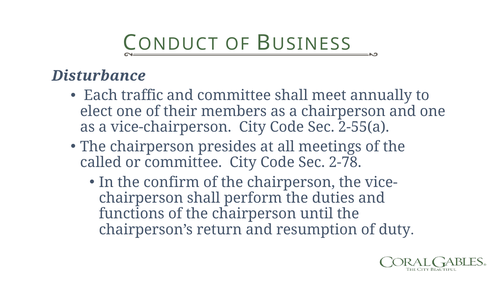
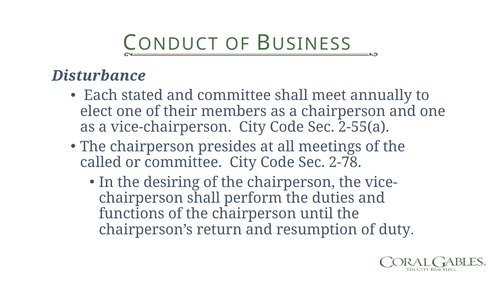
traffic: traffic -> stated
confirm: confirm -> desiring
